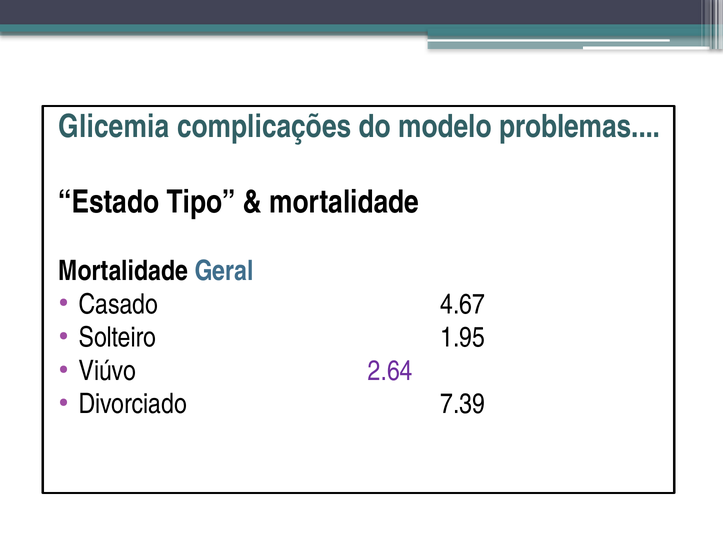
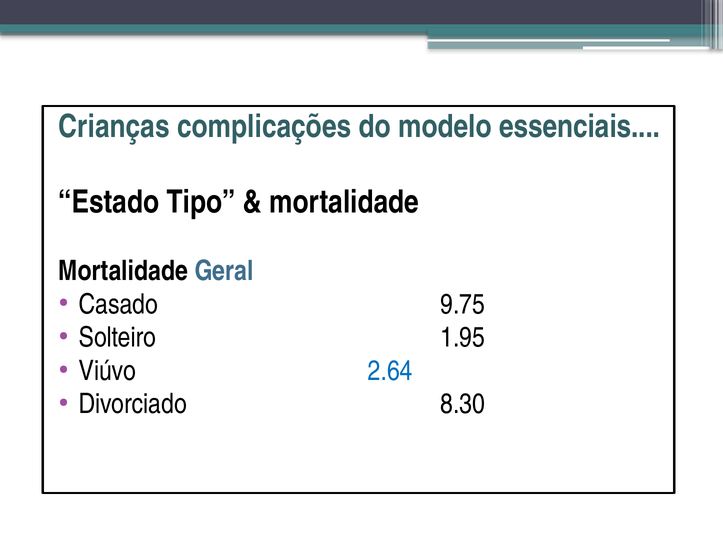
Glicemia: Glicemia -> Crianças
problemas: problemas -> essenciais
4.67: 4.67 -> 9.75
2.64 colour: purple -> blue
7.39: 7.39 -> 8.30
